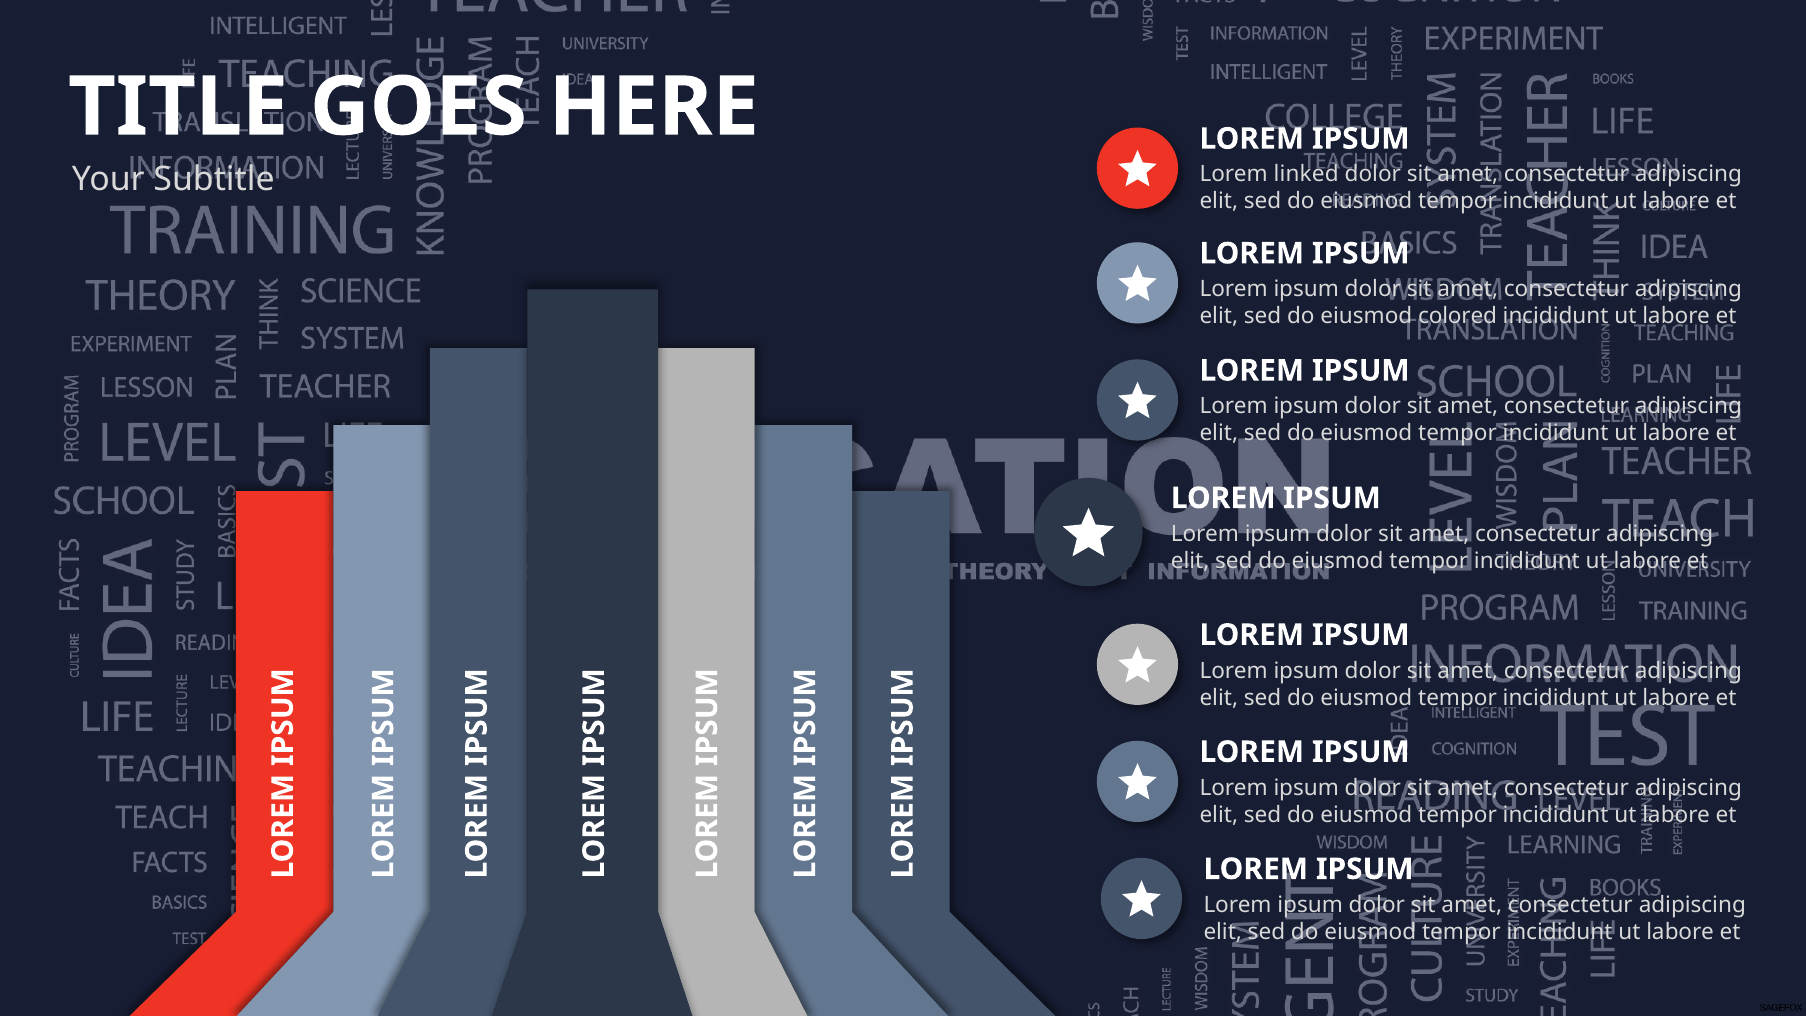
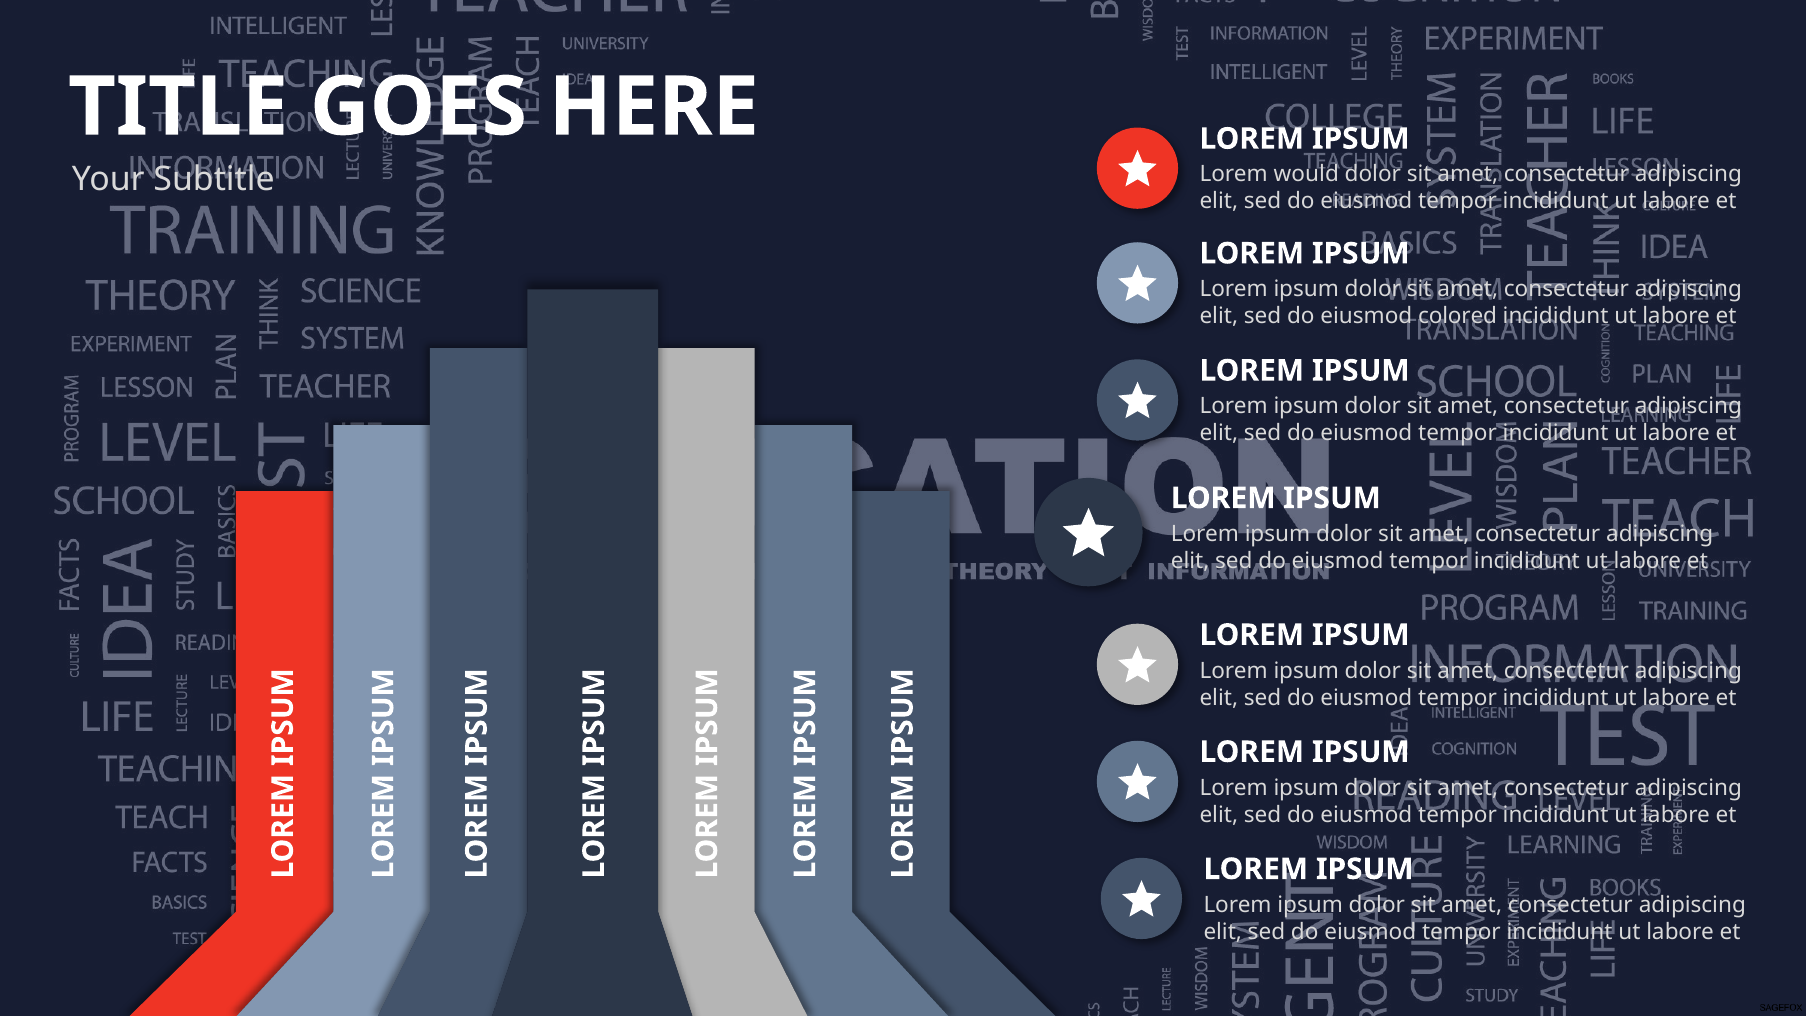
linked: linked -> would
